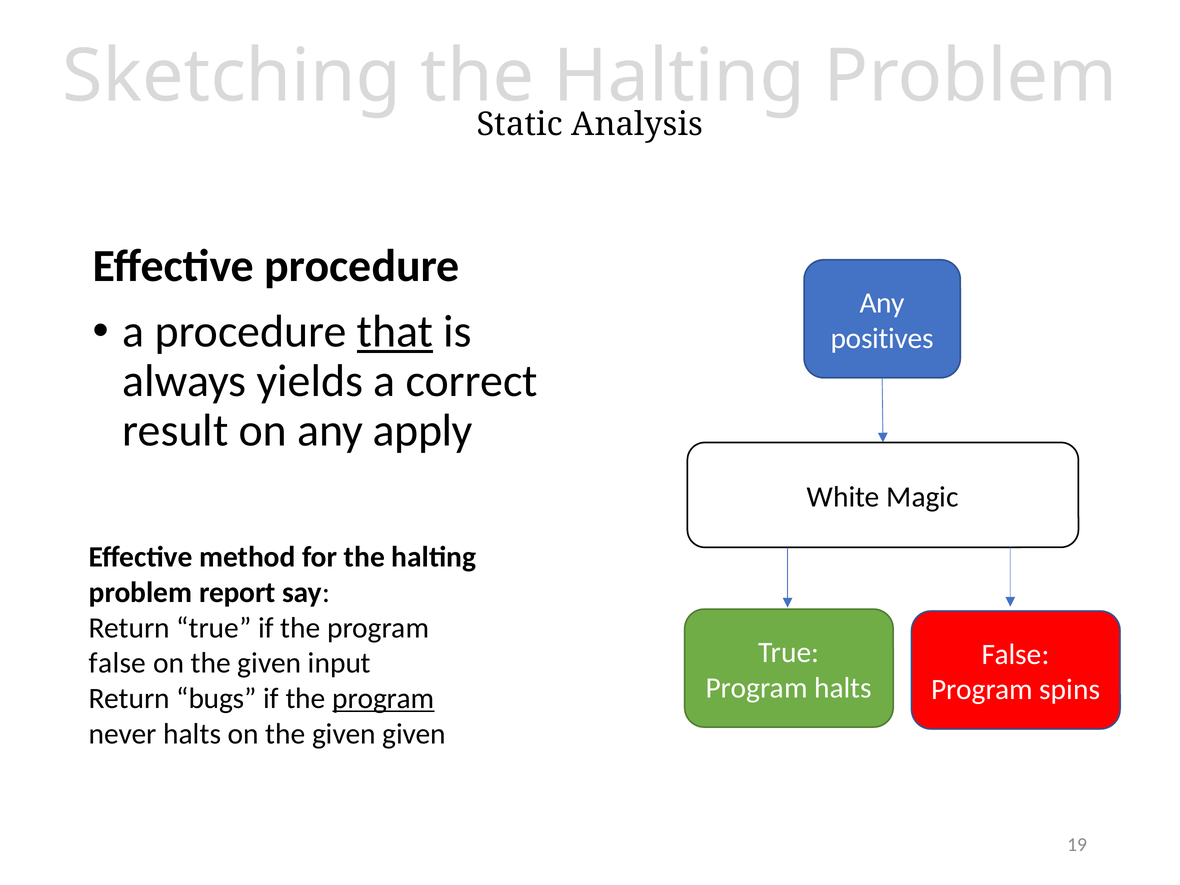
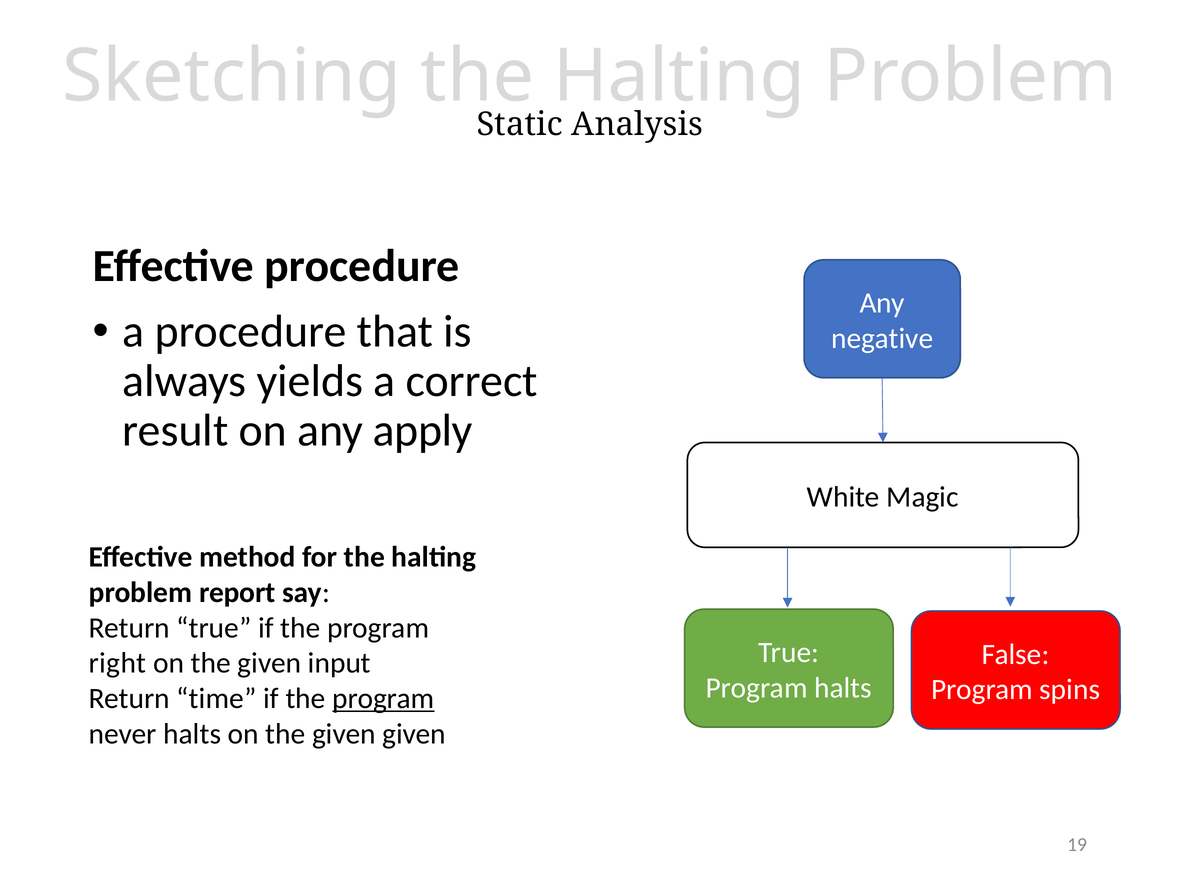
that underline: present -> none
positives: positives -> negative
false at (117, 663): false -> right
bugs: bugs -> time
